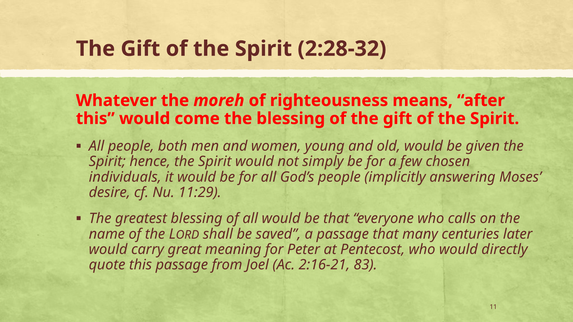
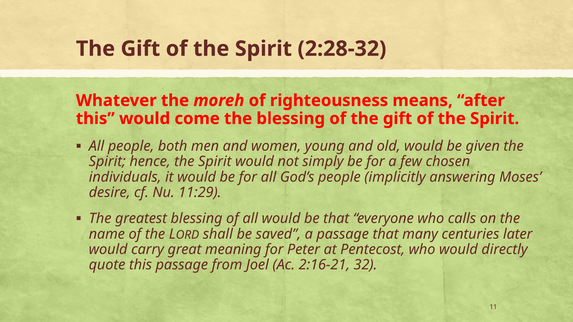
83: 83 -> 32
